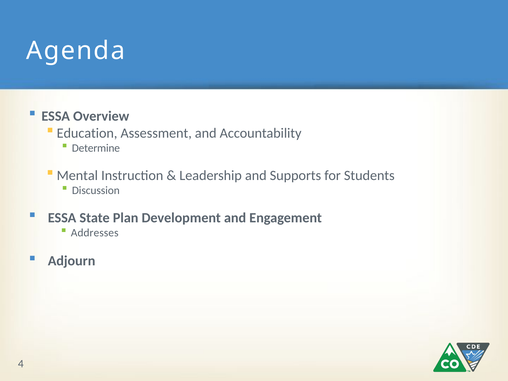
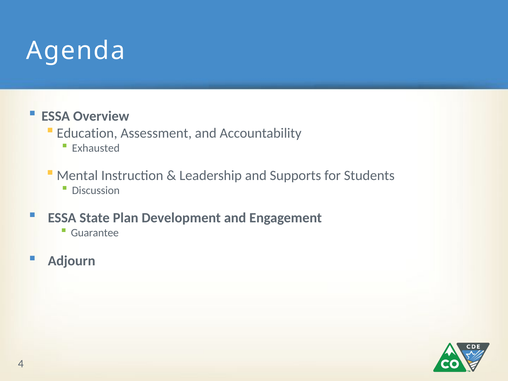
Determine: Determine -> Exhausted
Addresses: Addresses -> Guarantee
